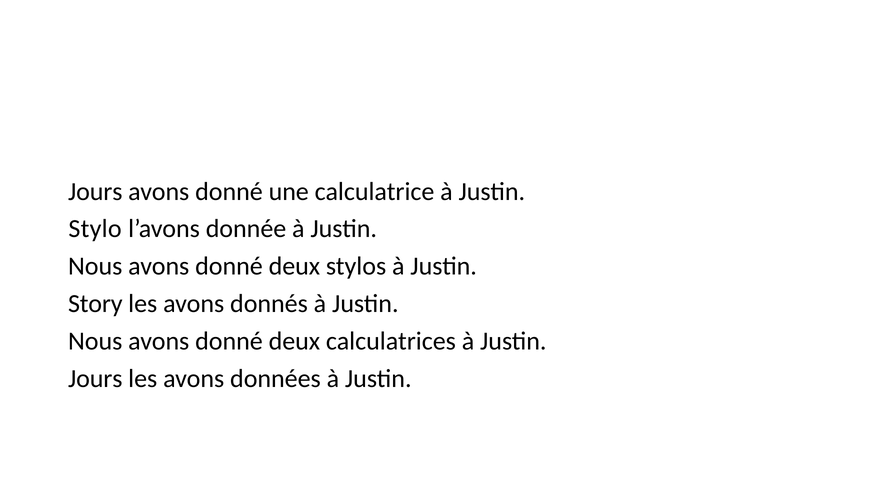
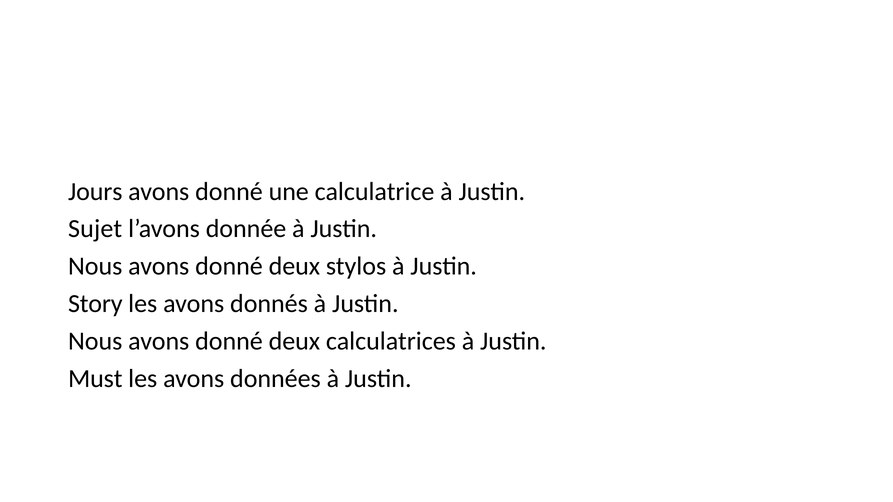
Stylo: Stylo -> Sujet
Jours at (95, 379): Jours -> Must
